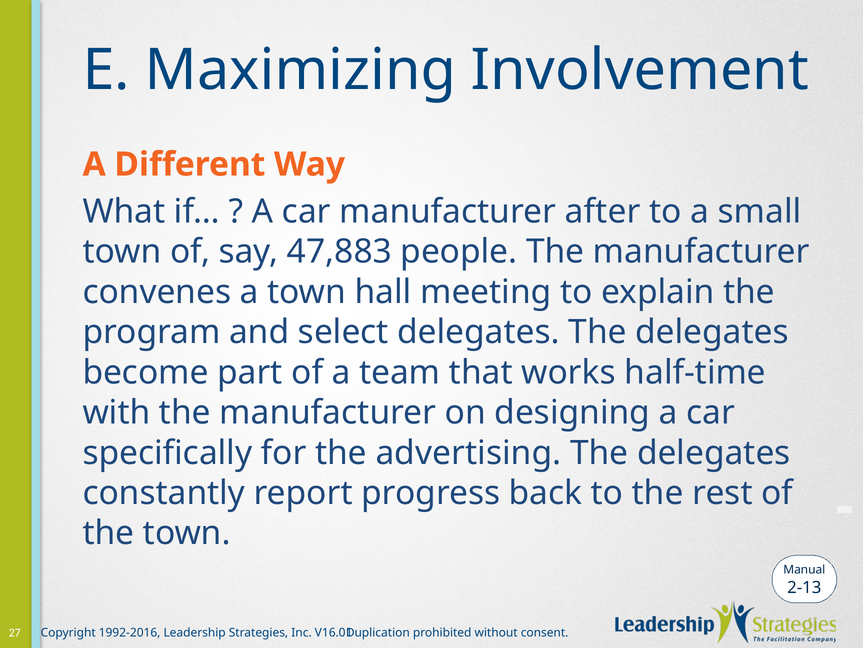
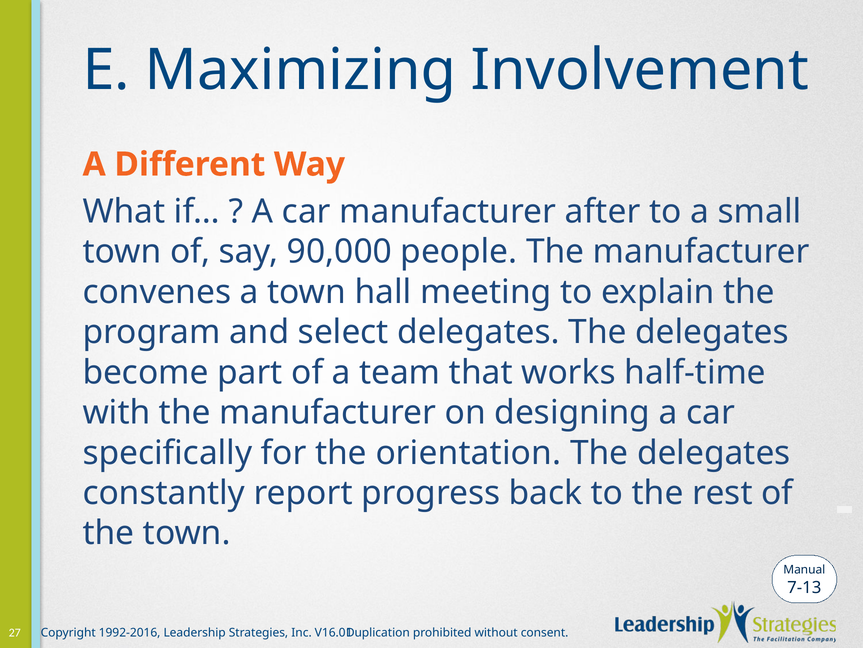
47,883: 47,883 -> 90,000
advertising: advertising -> orientation
2-13: 2-13 -> 7-13
